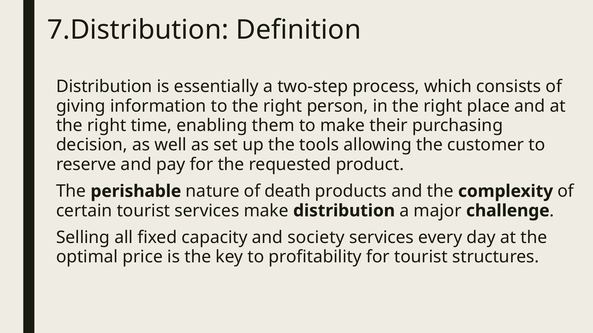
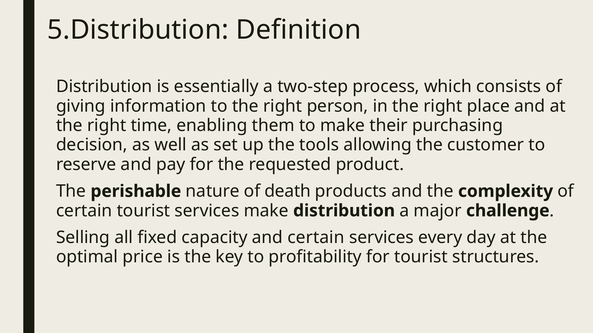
7.Distribution: 7.Distribution -> 5.Distribution
and society: society -> certain
